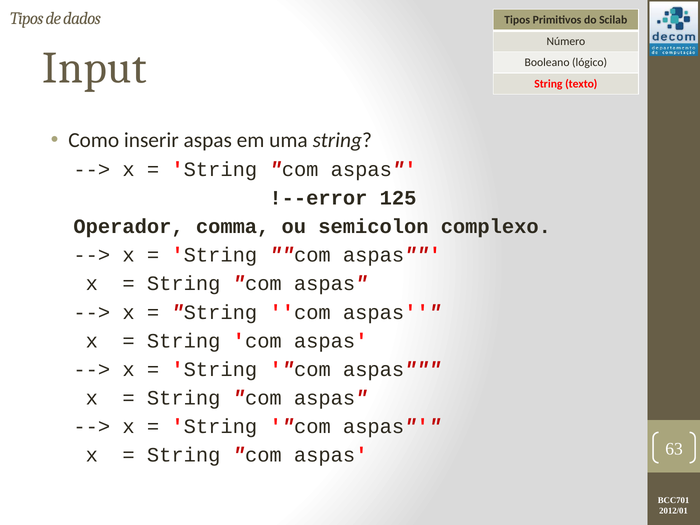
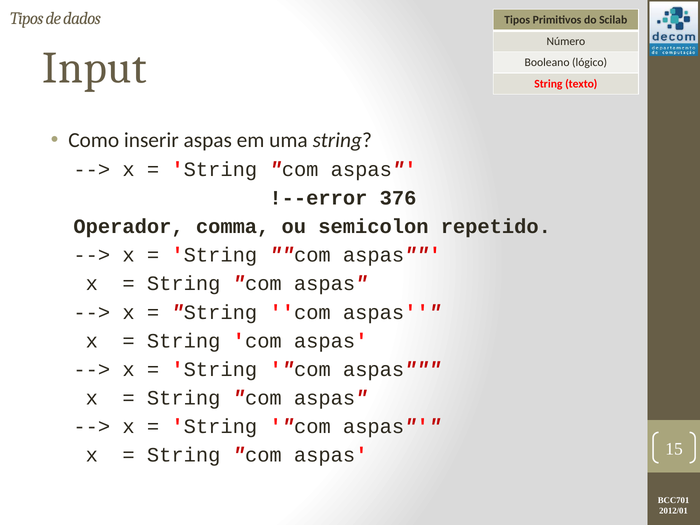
125: 125 -> 376
complexo: complexo -> repetido
63: 63 -> 15
